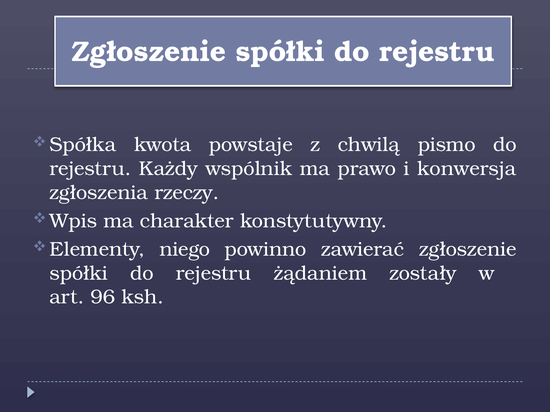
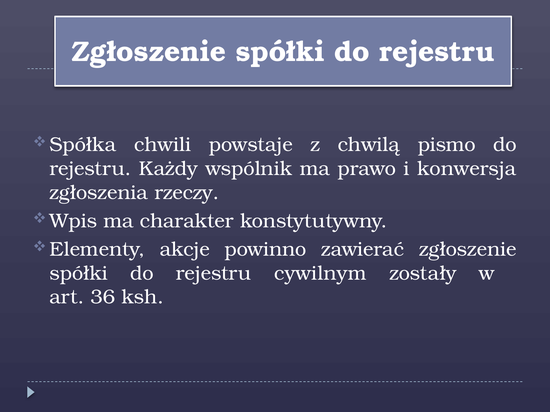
kwota: kwota -> chwili
niego: niego -> akcje
żądaniem: żądaniem -> cywilnym
96: 96 -> 36
